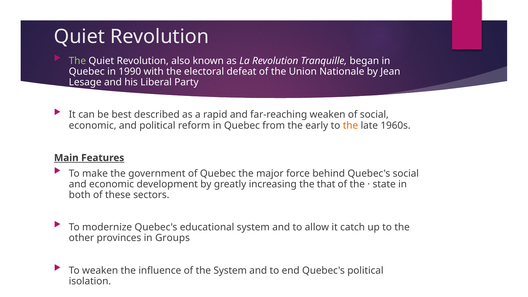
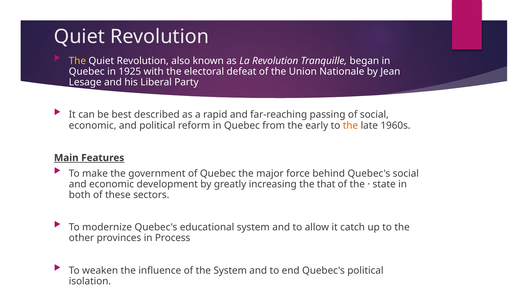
The at (77, 61) colour: light green -> yellow
1990: 1990 -> 1925
far-reaching weaken: weaken -> passing
Groups: Groups -> Process
